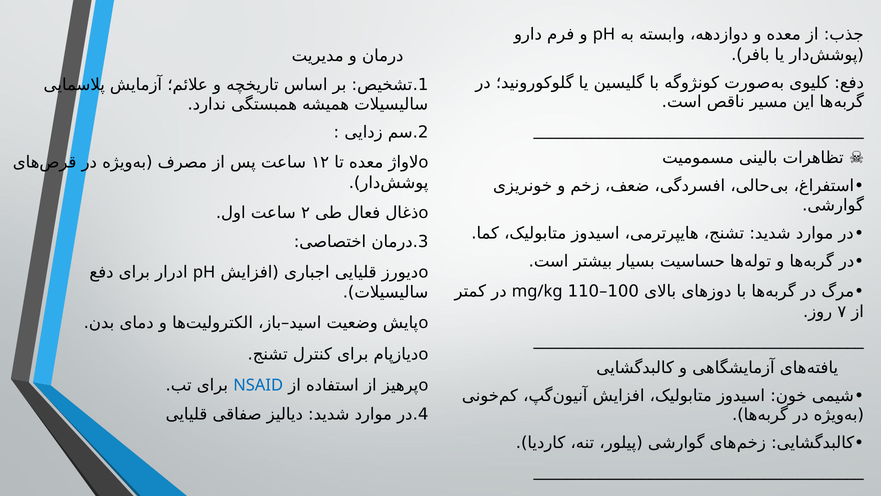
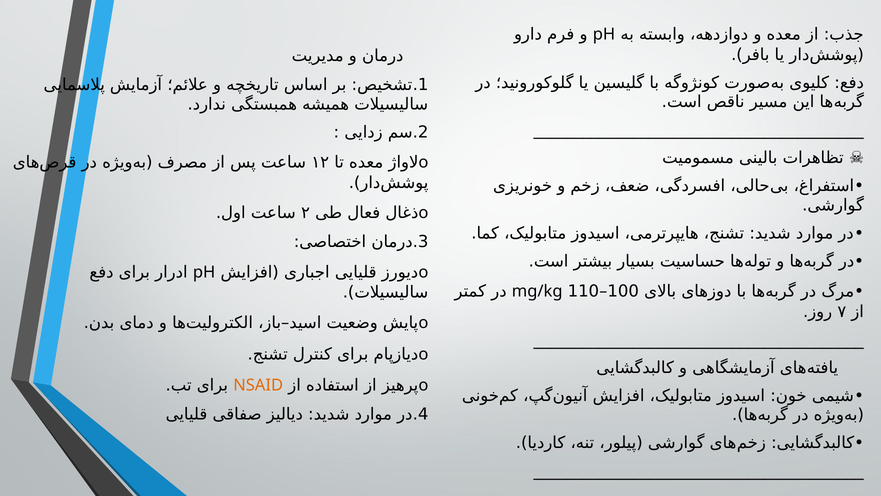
NSAID colour: blue -> orange
